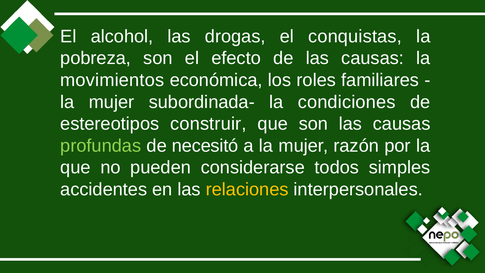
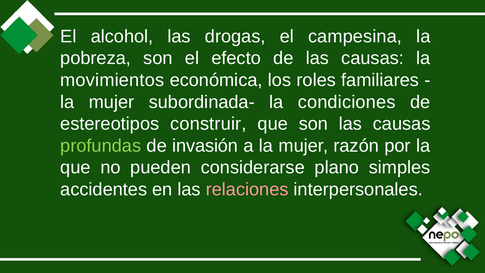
conquistas: conquistas -> campesina
necesitó: necesitó -> invasión
todos: todos -> plano
relaciones colour: yellow -> pink
